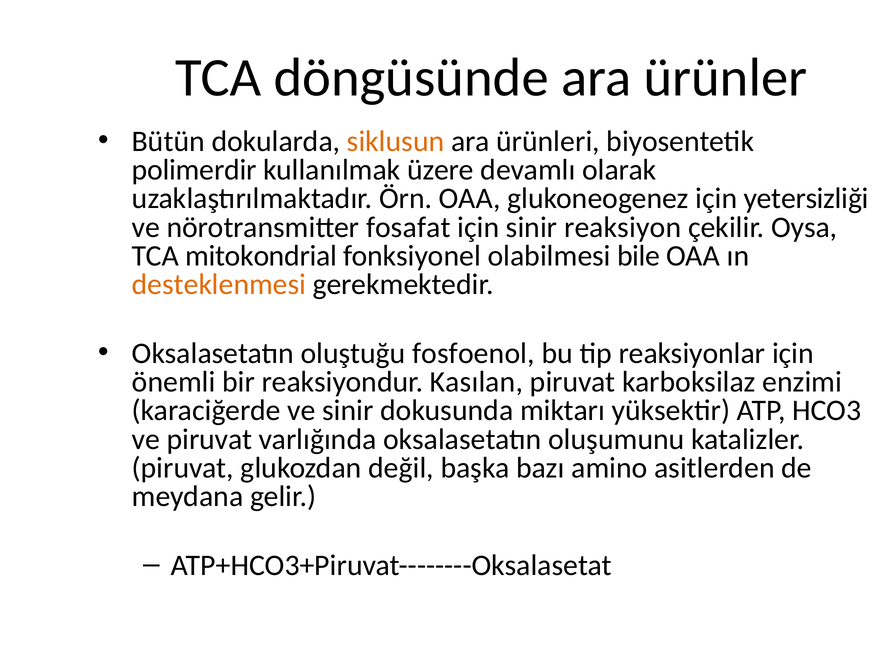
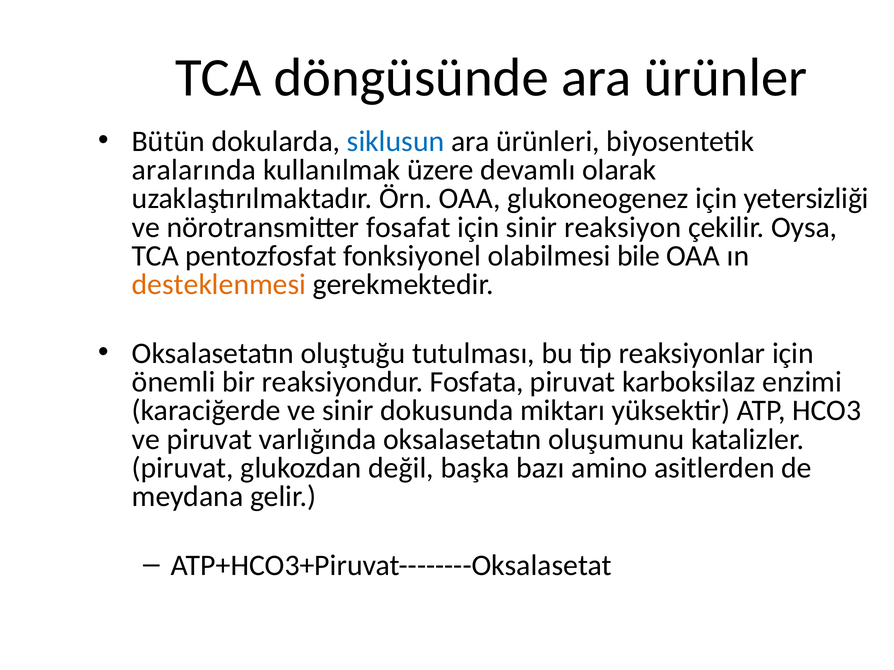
siklusun colour: orange -> blue
polimerdir: polimerdir -> aralarında
mitokondrial: mitokondrial -> pentozfosfat
fosfoenol: fosfoenol -> tutulması
Kasılan: Kasılan -> Fosfata
